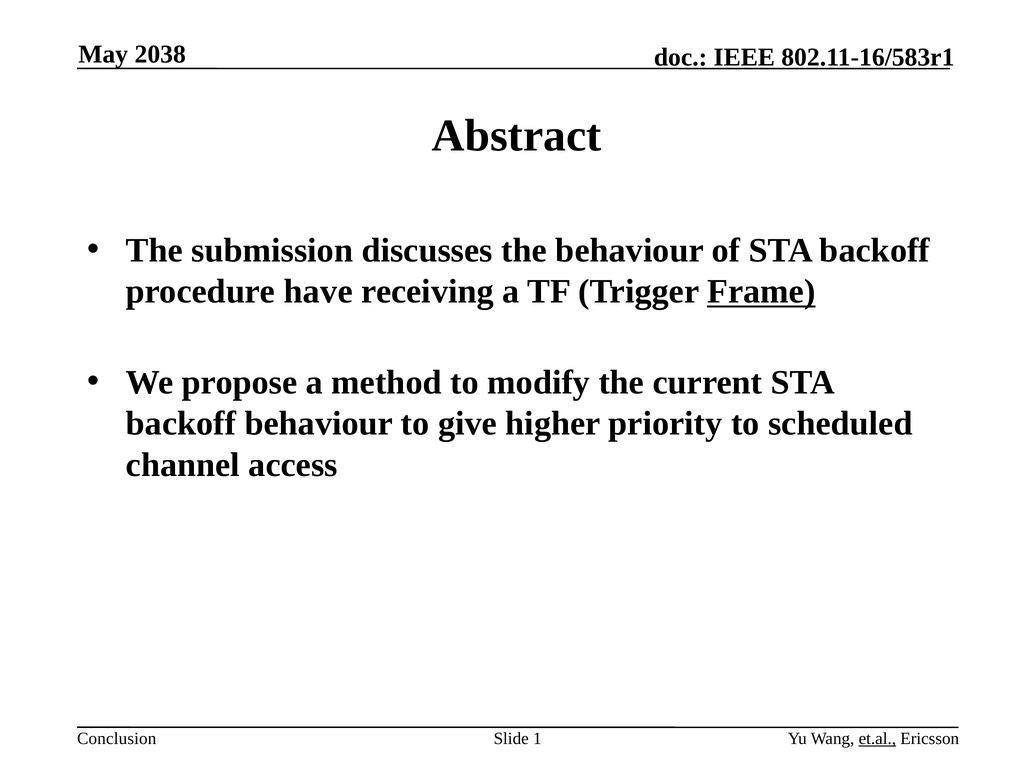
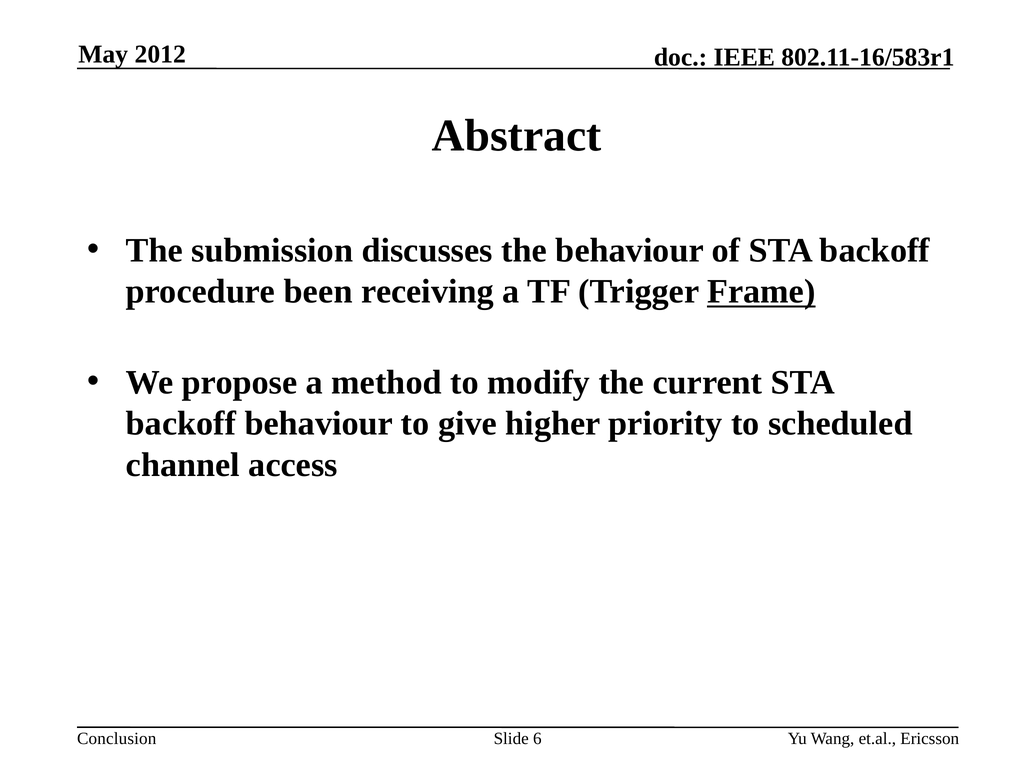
2038: 2038 -> 2012
have: have -> been
1: 1 -> 6
et.al underline: present -> none
